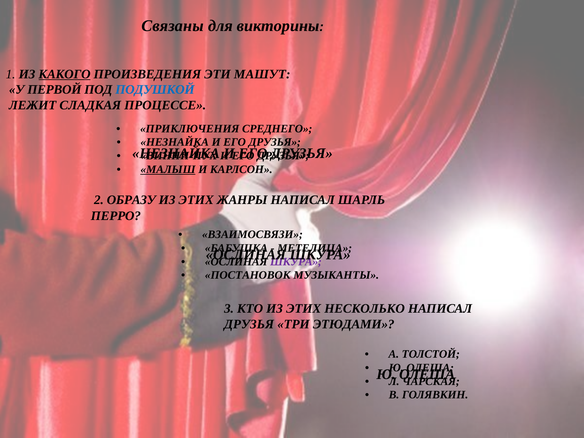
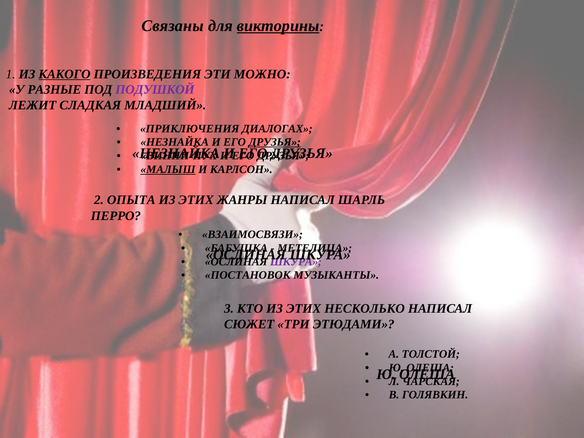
викторины underline: none -> present
МАШУТ: МАШУТ -> МОЖНО
ПЕРВОЙ: ПЕРВОЙ -> РАЗНЫЕ
ПОДУШКОЙ colour: blue -> purple
ПРОЦЕССЕ: ПРОЦЕССЕ -> МЛАДШИЙ
СРЕДНЕГО: СРЕДНЕГО -> ДИАЛОГАХ
ДРУЗЬЯ at (275, 142) underline: none -> present
ОБРАЗУ: ОБРАЗУ -> ОПЫТА
ДРУЗЬЯ at (249, 324): ДРУЗЬЯ -> СЮЖЕТ
